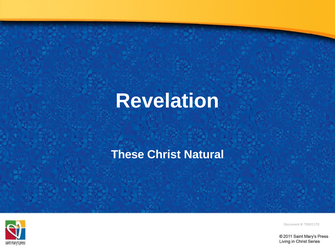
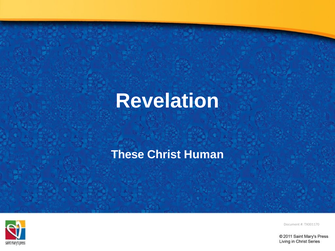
Natural: Natural -> Human
